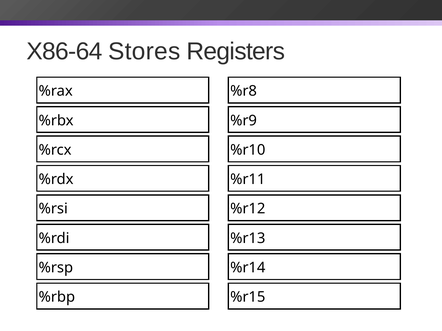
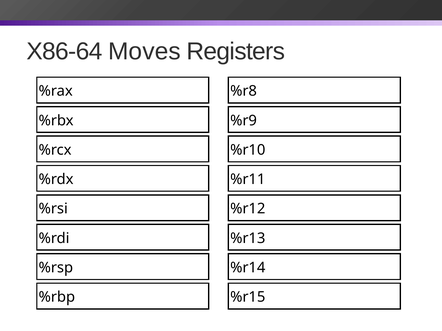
Stores: Stores -> Moves
